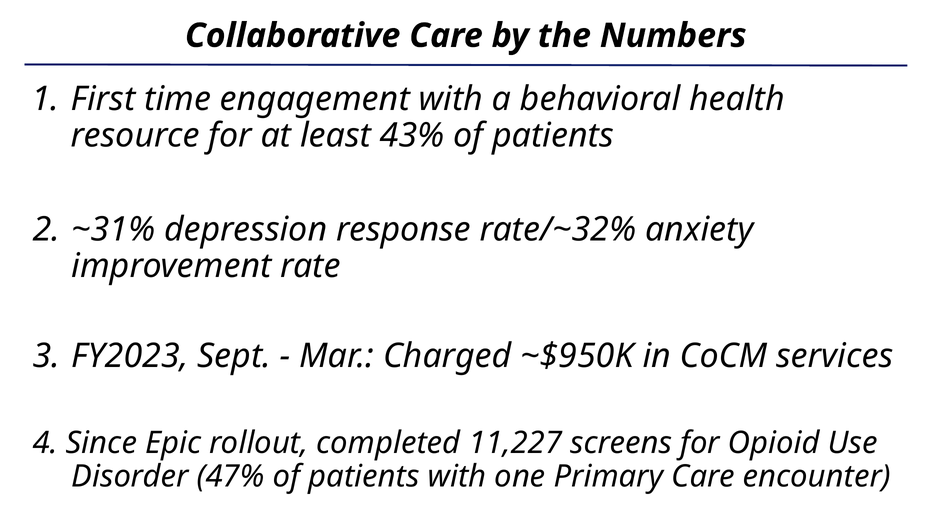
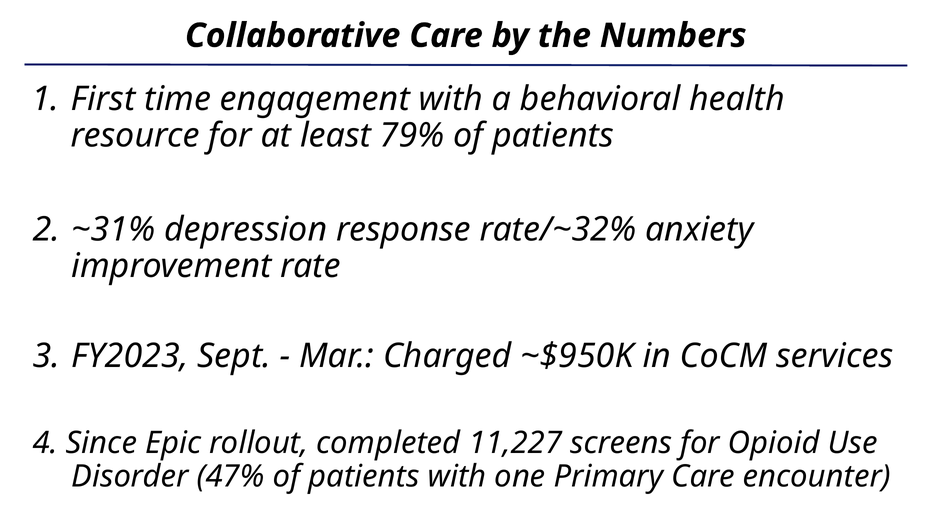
43%: 43% -> 79%
